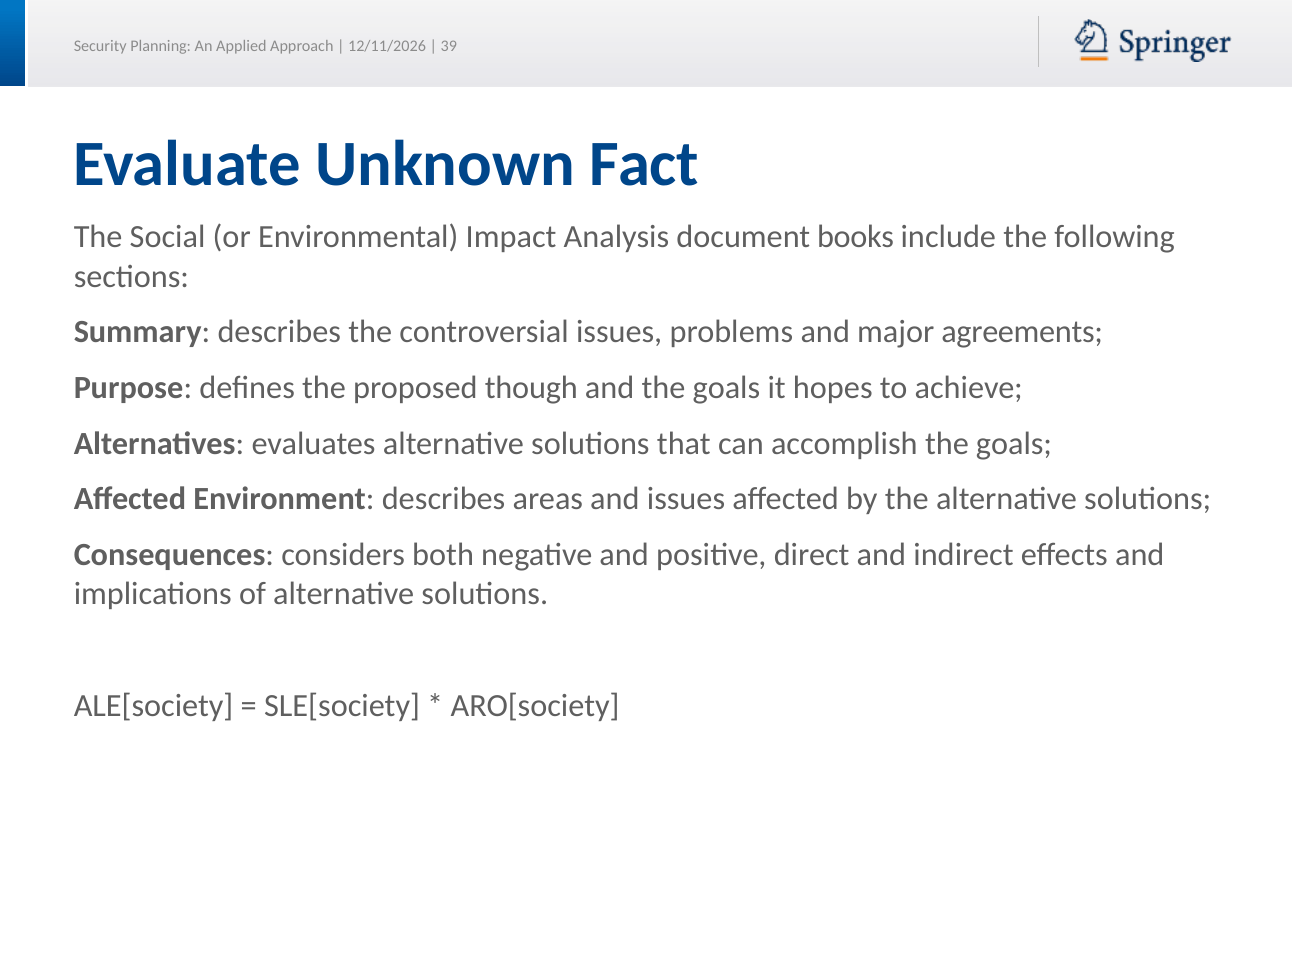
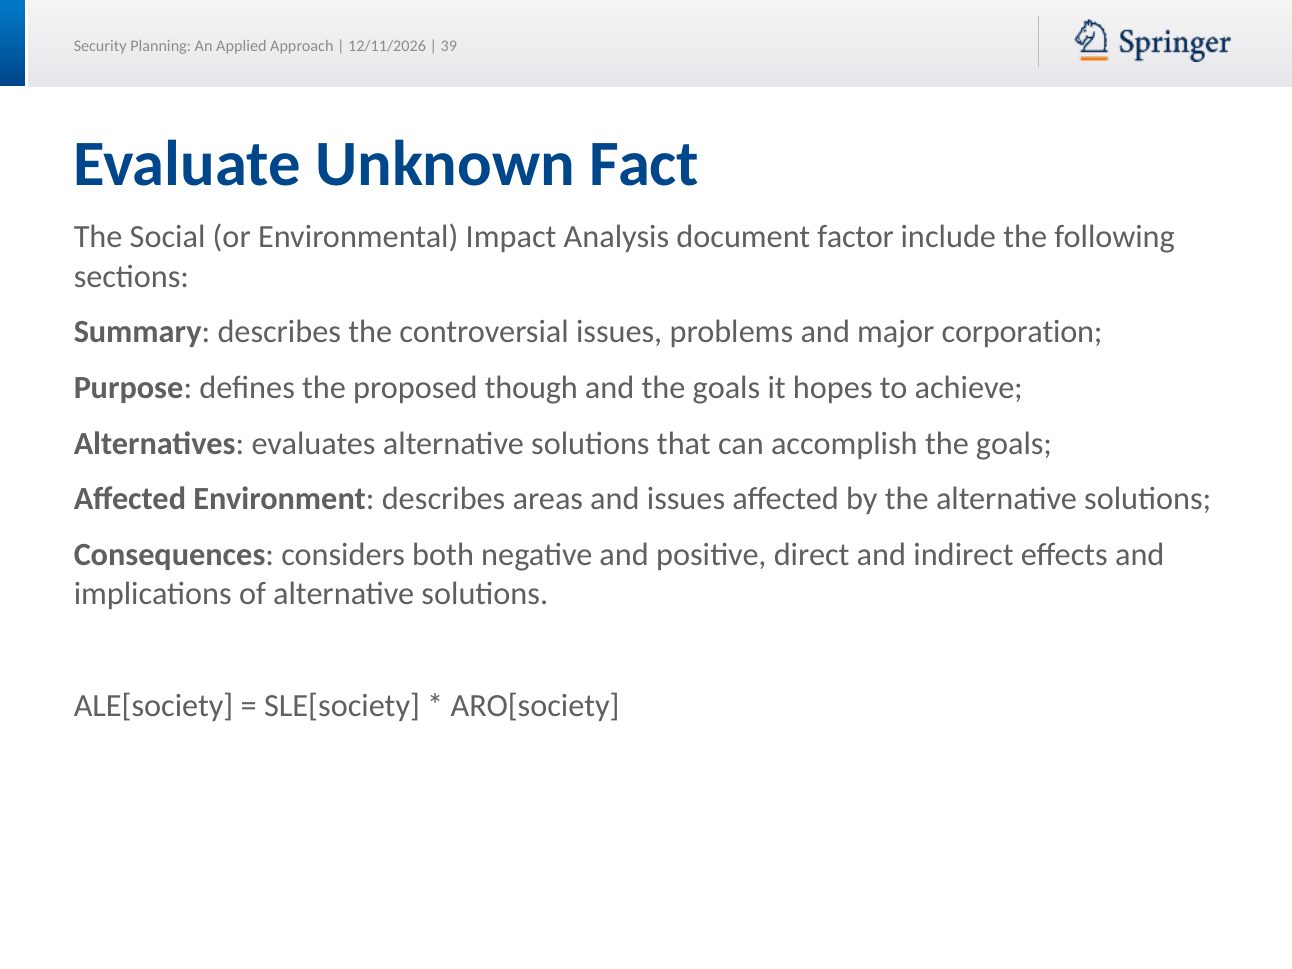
books: books -> factor
agreements: agreements -> corporation
